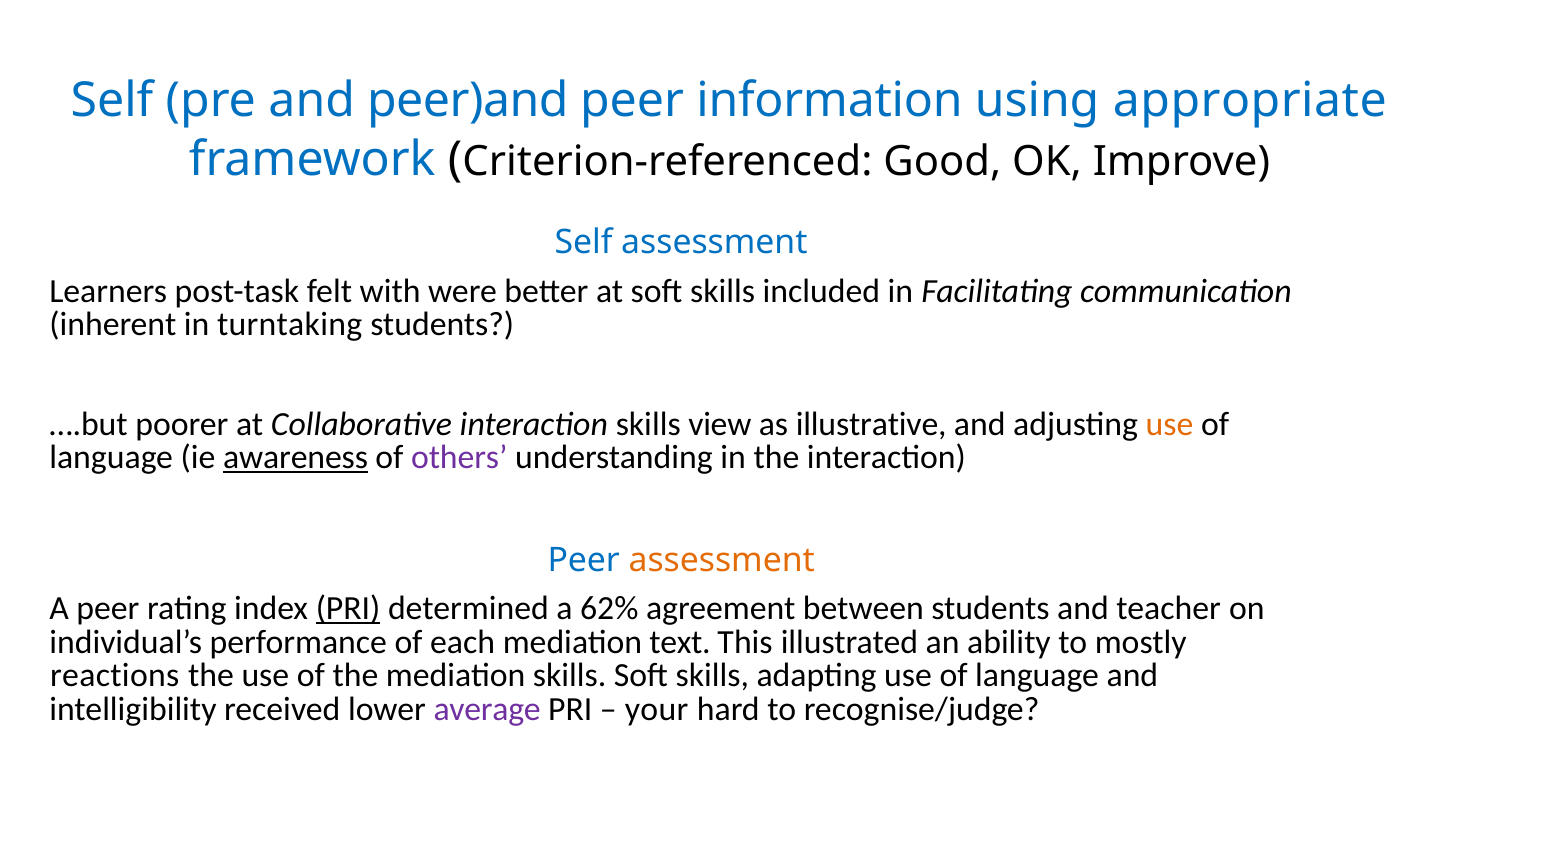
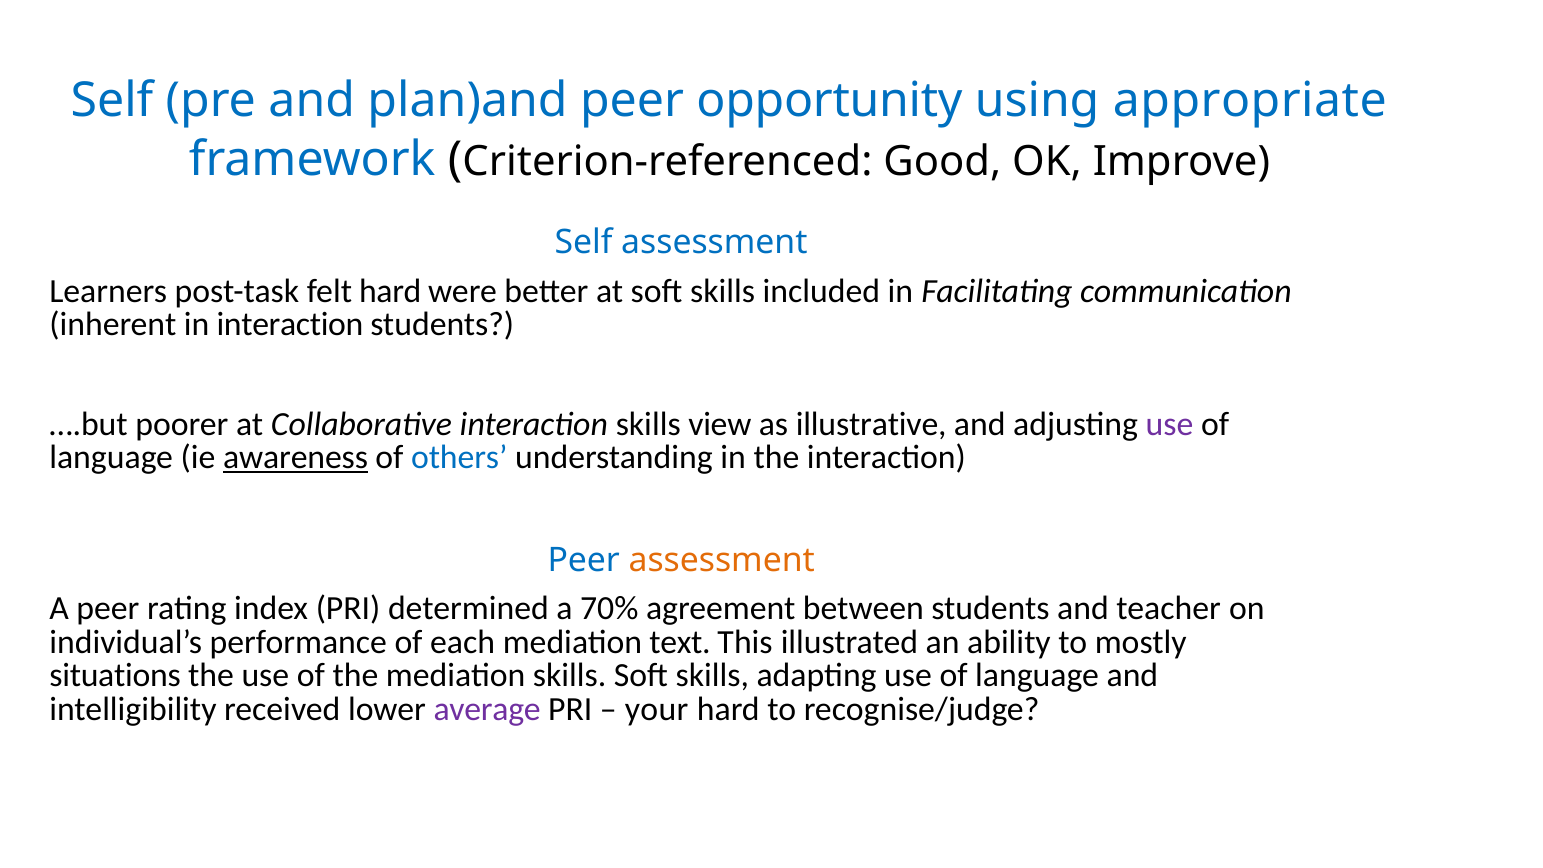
peer)and: peer)and -> plan)and
information: information -> opportunity
felt with: with -> hard
in turntaking: turntaking -> interaction
use at (1170, 424) colour: orange -> purple
others colour: purple -> blue
PRI at (348, 609) underline: present -> none
62%: 62% -> 70%
reactions: reactions -> situations
